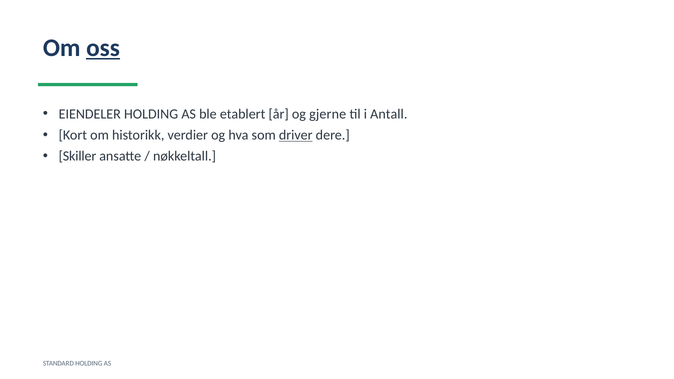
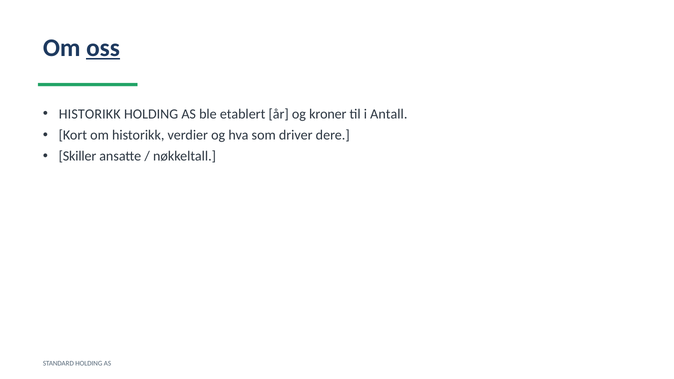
EIENDELER at (90, 114): EIENDELER -> HISTORIKK
gjerne: gjerne -> kroner
driver underline: present -> none
